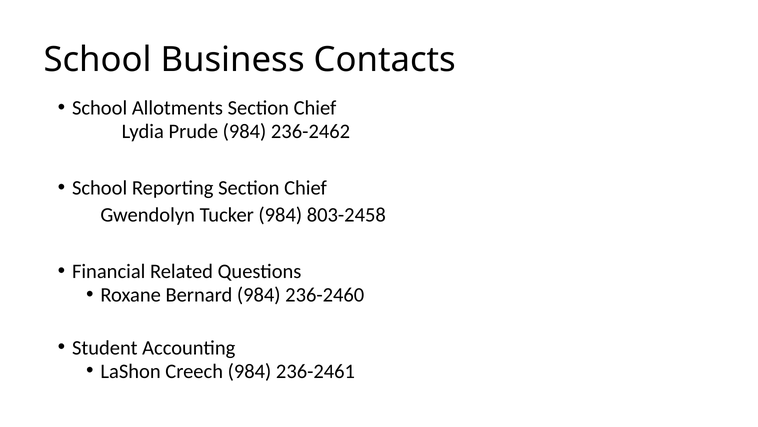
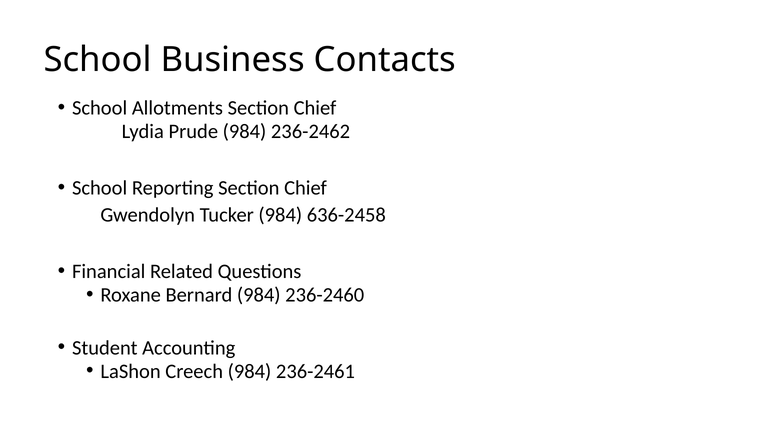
803-2458: 803-2458 -> 636-2458
